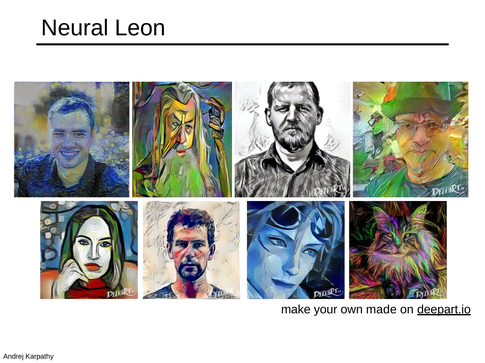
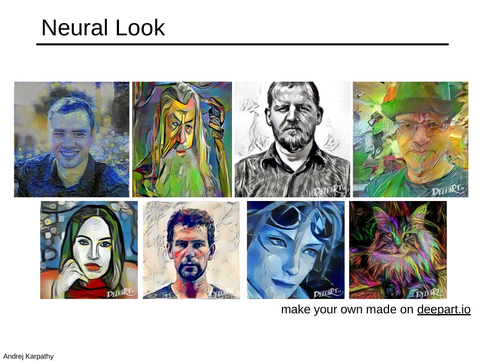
Leon: Leon -> Look
